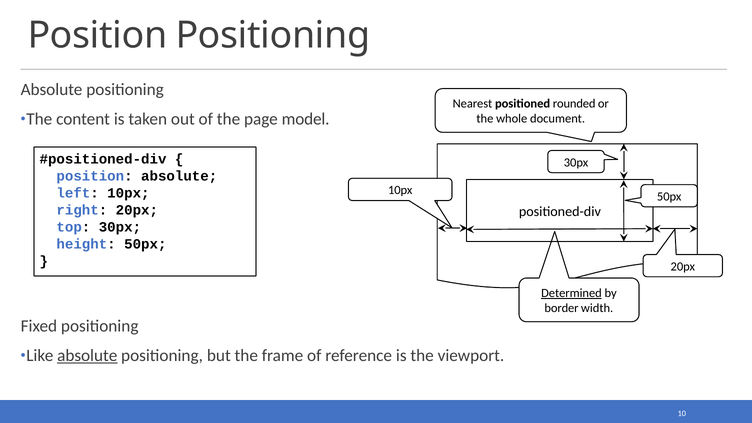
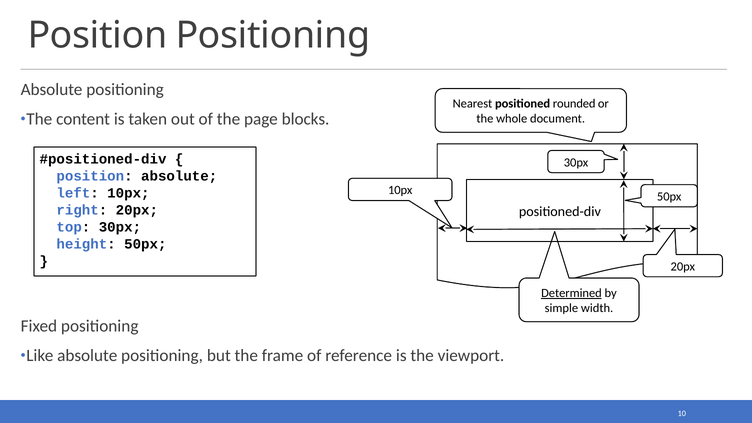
model: model -> blocks
border: border -> simple
absolute at (87, 356) underline: present -> none
